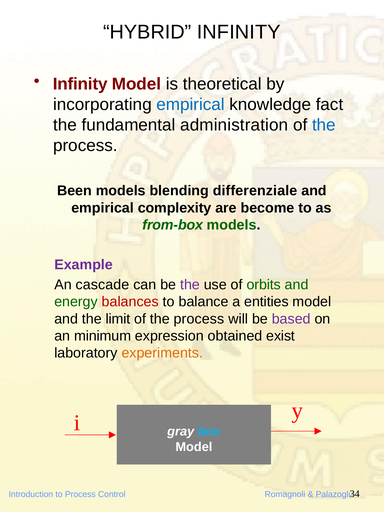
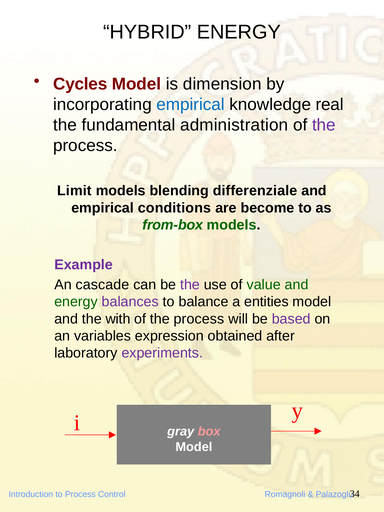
HYBRID INFINITY: INFINITY -> ENERGY
Infinity at (80, 84): Infinity -> Cycles
theoretical: theoretical -> dimension
fact: fact -> real
the at (324, 125) colour: blue -> purple
Been: Been -> Limit
complexity: complexity -> conditions
orbits: orbits -> value
balances colour: red -> purple
limit: limit -> with
minimum: minimum -> variables
exist: exist -> after
experiments colour: orange -> purple
box colour: light blue -> pink
